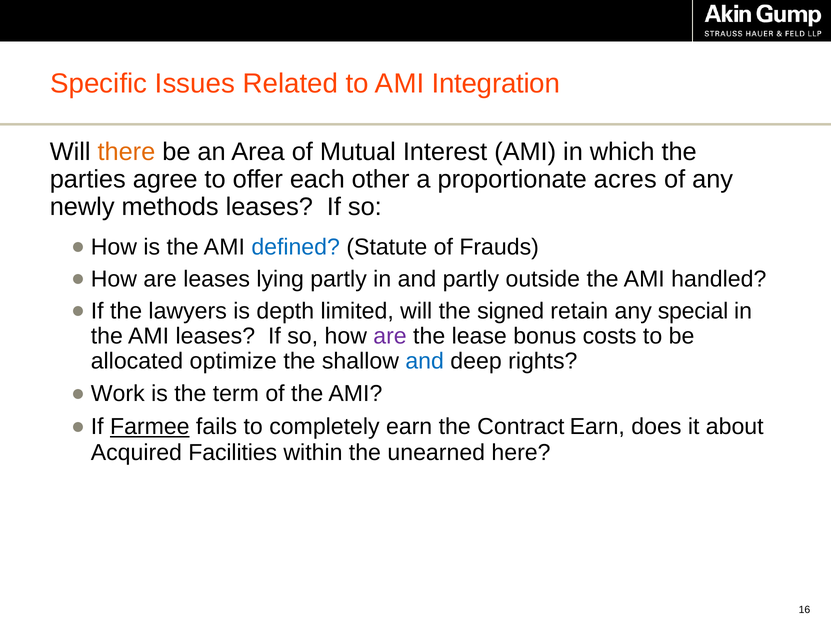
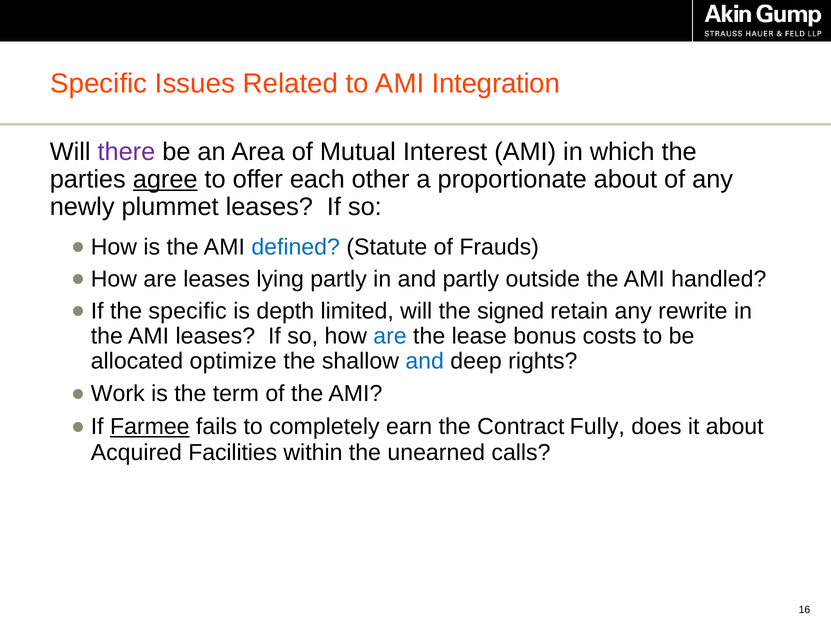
there colour: orange -> purple
agree underline: none -> present
proportionate acres: acres -> about
methods: methods -> plummet
the lawyers: lawyers -> specific
special: special -> rewrite
are at (390, 336) colour: purple -> blue
Contract Earn: Earn -> Fully
here: here -> calls
